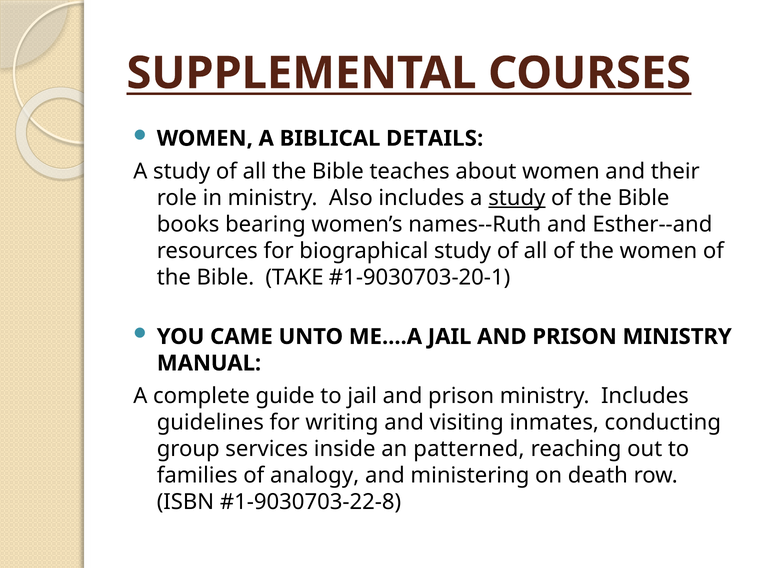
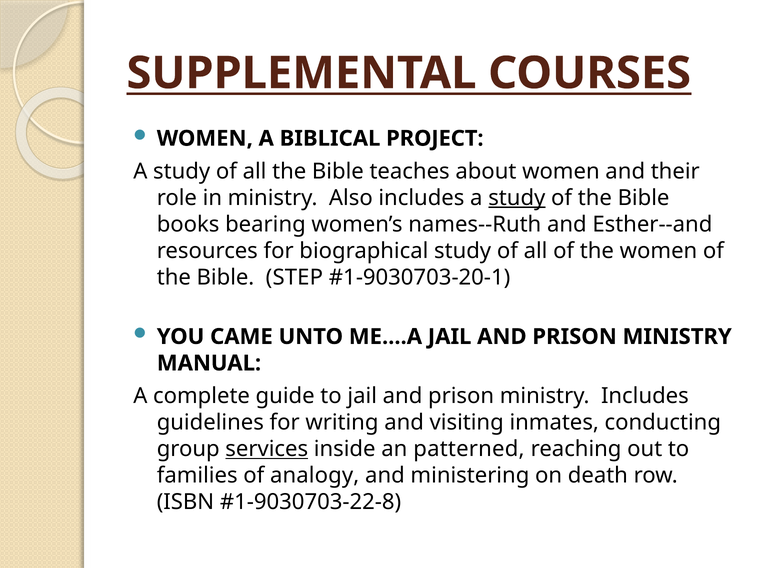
DETAILS: DETAILS -> PROJECT
TAKE: TAKE -> STEP
services underline: none -> present
